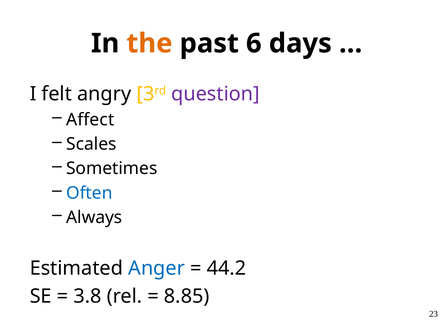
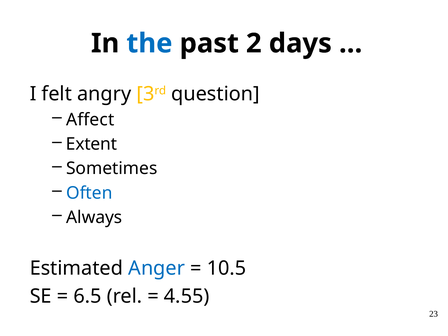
the colour: orange -> blue
6: 6 -> 2
question colour: purple -> black
Scales: Scales -> Extent
44.2: 44.2 -> 10.5
3.8: 3.8 -> 6.5
8.85: 8.85 -> 4.55
